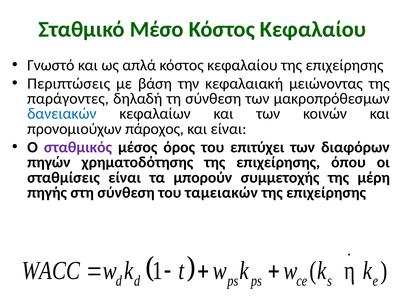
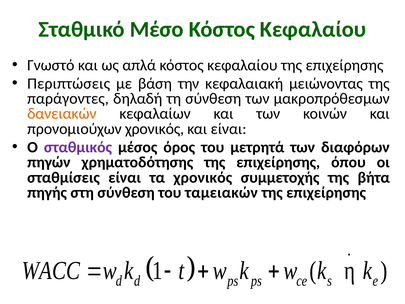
δανειακών colour: blue -> orange
προνομιούχων πάροχος: πάροχος -> χρονικός
επιτύχει: επιτύχει -> μετρητά
τα μπορούν: μπορούν -> χρονικός
μέρη: μέρη -> βήτα
